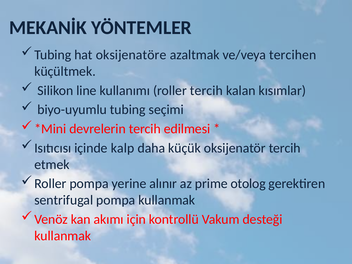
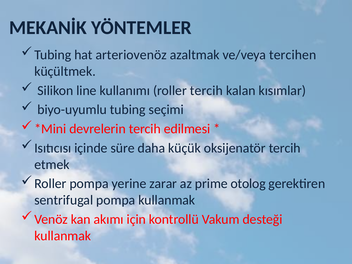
oksijenatöre: oksijenatöre -> arteriovenöz
kalp: kalp -> süre
alınır: alınır -> zarar
